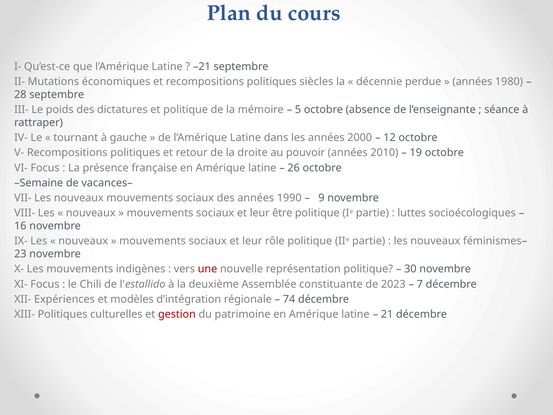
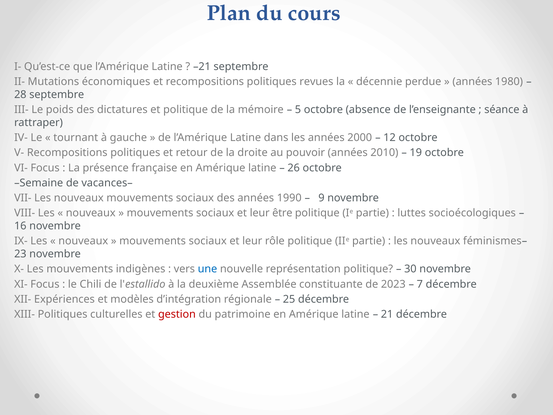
siècles: siècles -> revues
une colour: red -> blue
74: 74 -> 25
